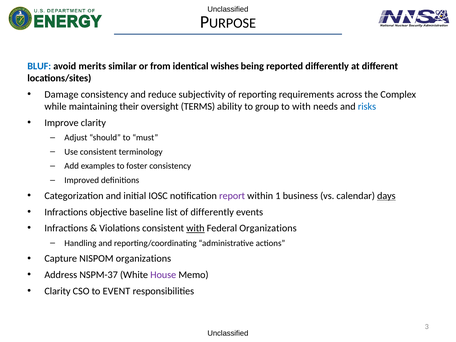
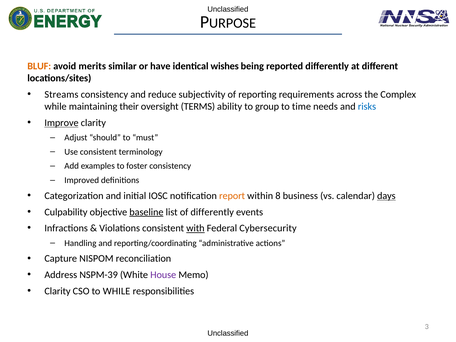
BLUF colour: blue -> orange
from: from -> have
Damage: Damage -> Streams
to with: with -> time
Improve underline: none -> present
report colour: purple -> orange
1: 1 -> 8
Infractions at (66, 212): Infractions -> Culpability
baseline underline: none -> present
Federal Organizations: Organizations -> Cybersecurity
NISPOM organizations: organizations -> reconciliation
NSPM-37: NSPM-37 -> NSPM-39
to EVENT: EVENT -> WHILE
